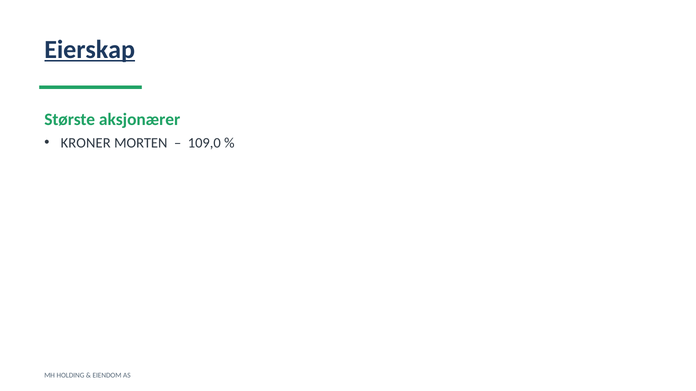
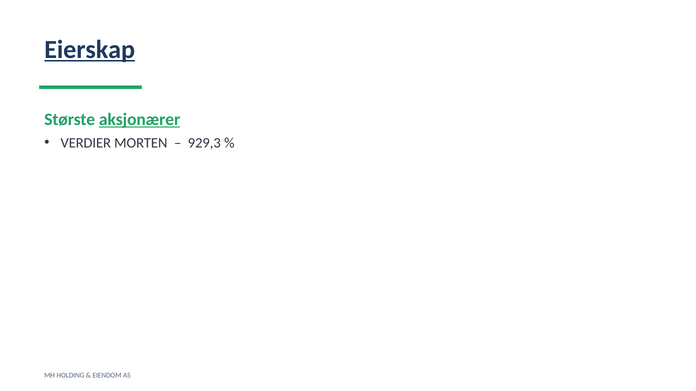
aksjonærer underline: none -> present
KRONER: KRONER -> VERDIER
109,0: 109,0 -> 929,3
